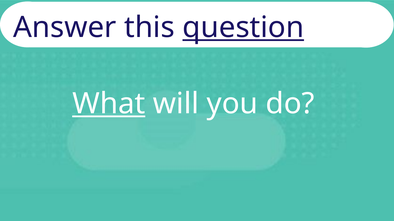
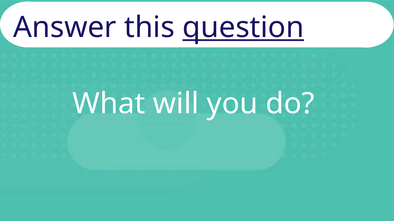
What underline: present -> none
